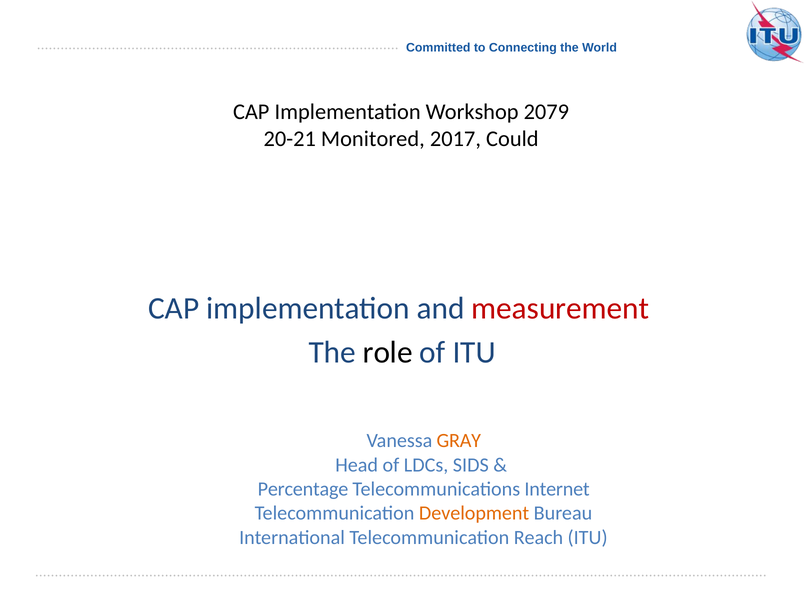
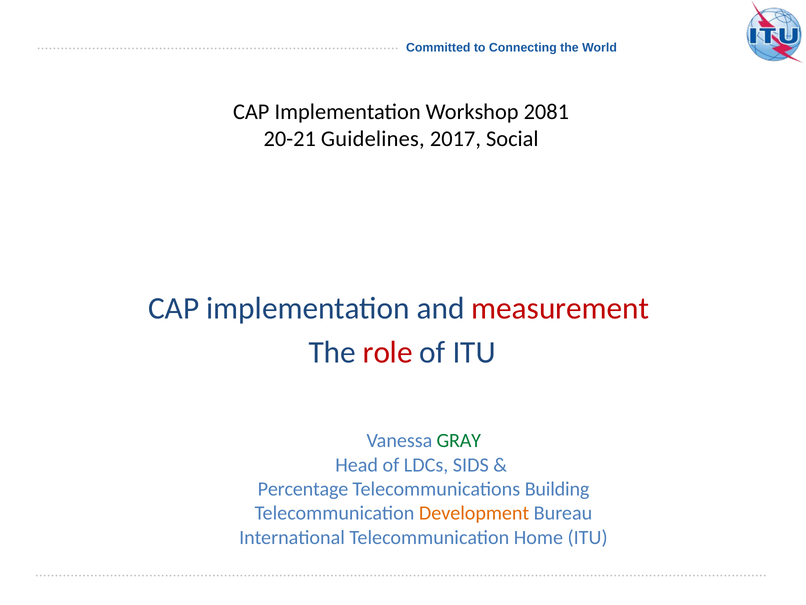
2079: 2079 -> 2081
Monitored: Monitored -> Guidelines
Could: Could -> Social
role colour: black -> red
GRAY colour: orange -> green
Internet: Internet -> Building
Reach: Reach -> Home
